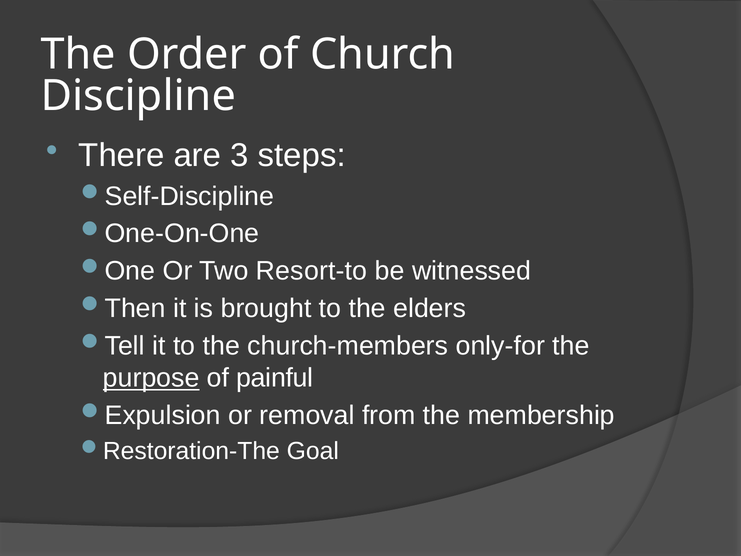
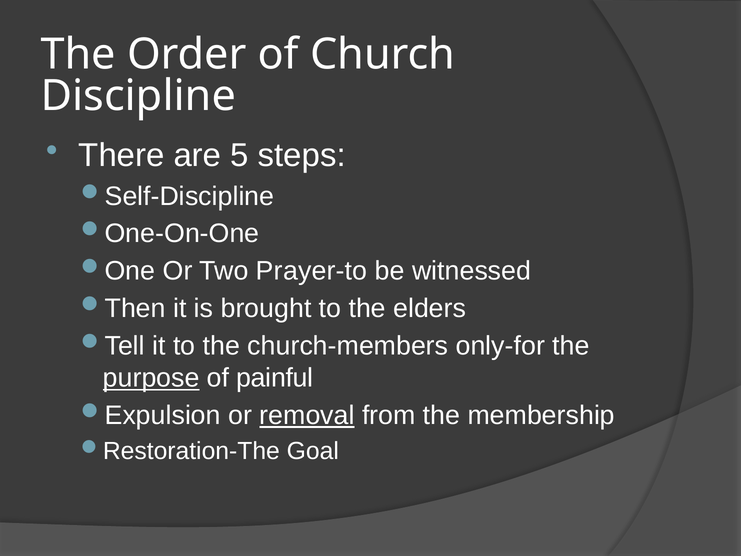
3: 3 -> 5
Resort-to: Resort-to -> Prayer-to
removal underline: none -> present
